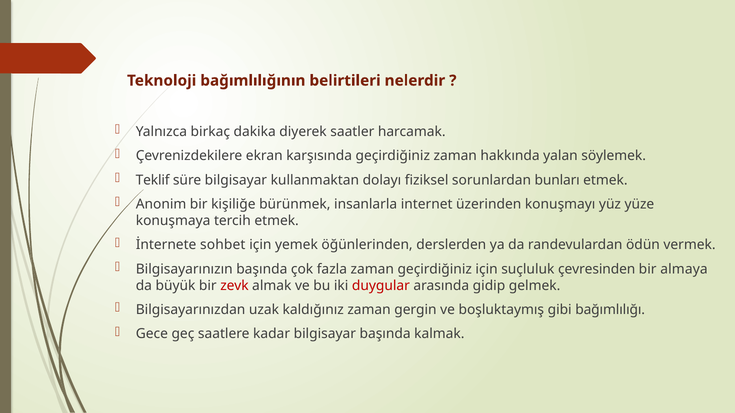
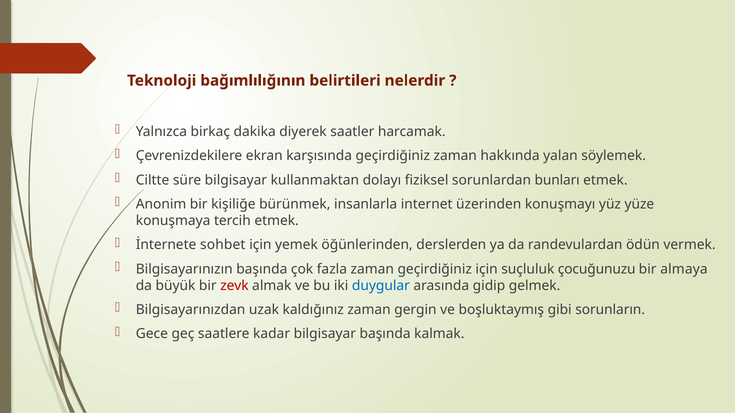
Teklif: Teklif -> Ciltte
çevresinden: çevresinden -> çocuğunuzu
duygular colour: red -> blue
bağımlılığı: bağımlılığı -> sorunların
